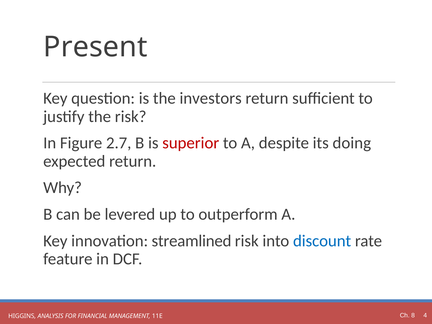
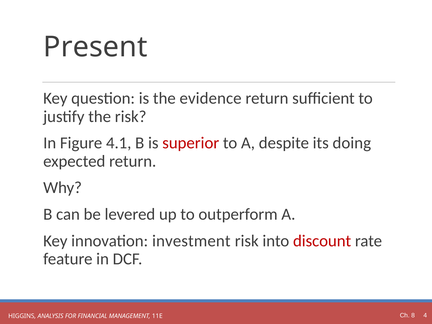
investors: investors -> evidence
2.7: 2.7 -> 4.1
streamlined: streamlined -> investment
discount colour: blue -> red
